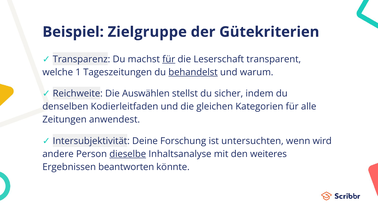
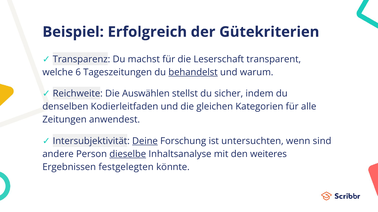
Zielgruppe: Zielgruppe -> Erfolgreich
für at (169, 59) underline: present -> none
1: 1 -> 6
Deine underline: none -> present
wird: wird -> sind
beantworten: beantworten -> festgelegten
